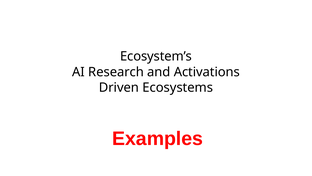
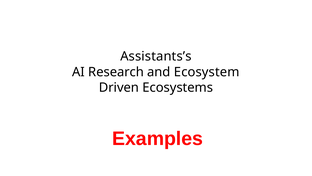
Ecosystem’s: Ecosystem’s -> Assistants’s
Activations: Activations -> Ecosystem
